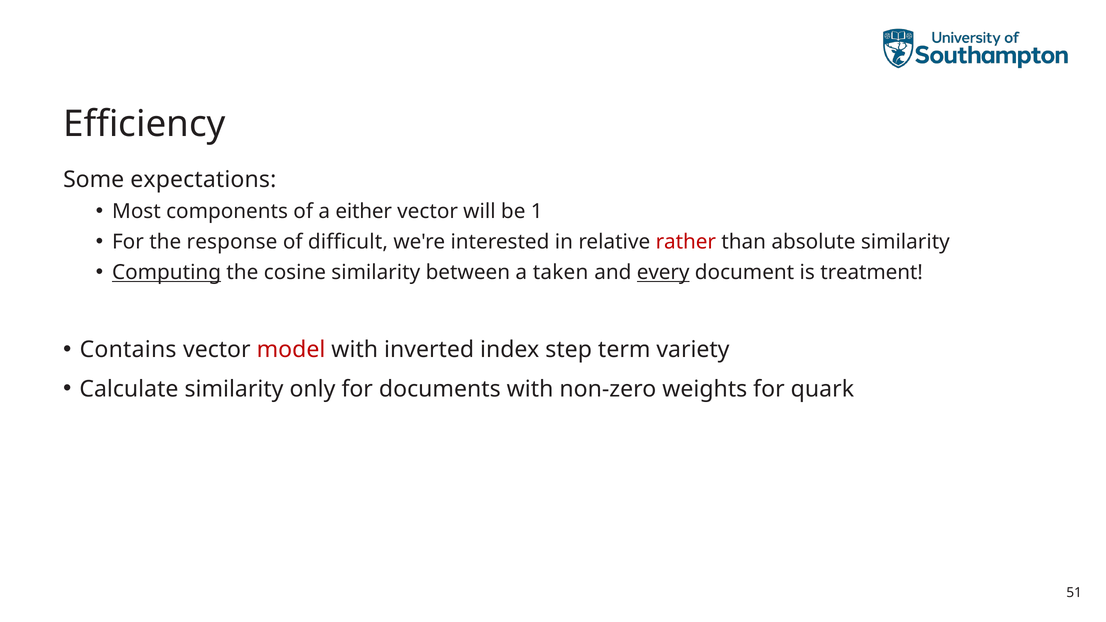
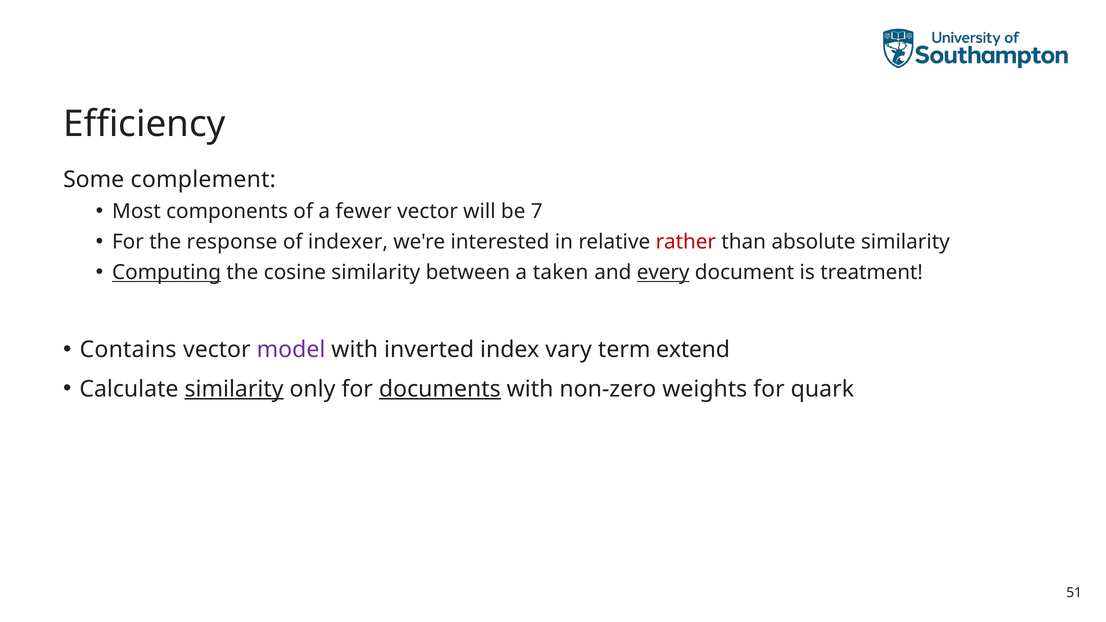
expectations: expectations -> complement
either: either -> fewer
1: 1 -> 7
difficult: difficult -> indexer
model colour: red -> purple
step: step -> vary
variety: variety -> extend
similarity at (234, 389) underline: none -> present
documents underline: none -> present
